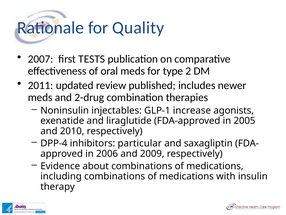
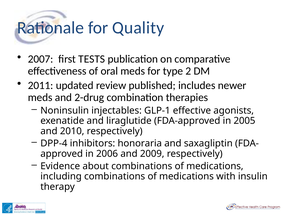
increase: increase -> effective
particular: particular -> honoraria
